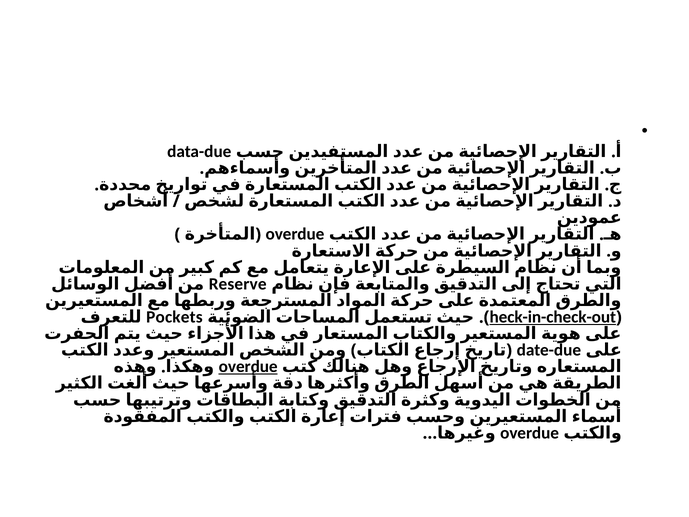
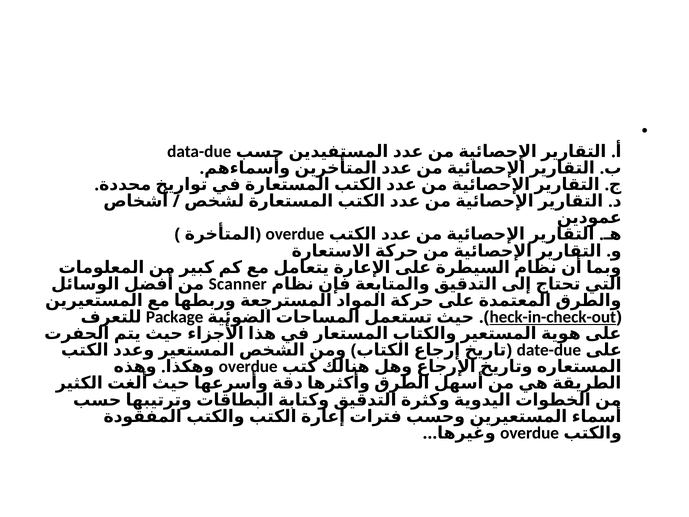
Reserve: Reserve -> Scanner
Pockets: Pockets -> Package
overdue at (248, 367) underline: present -> none
